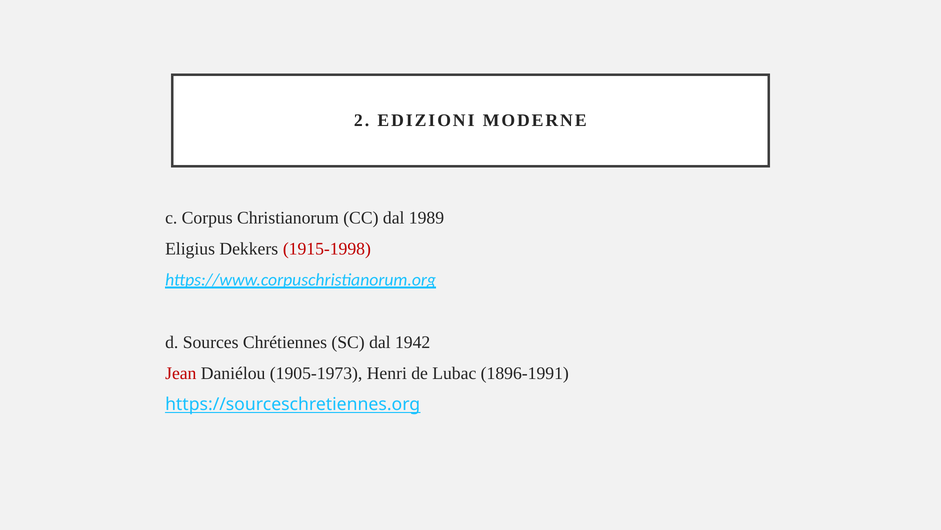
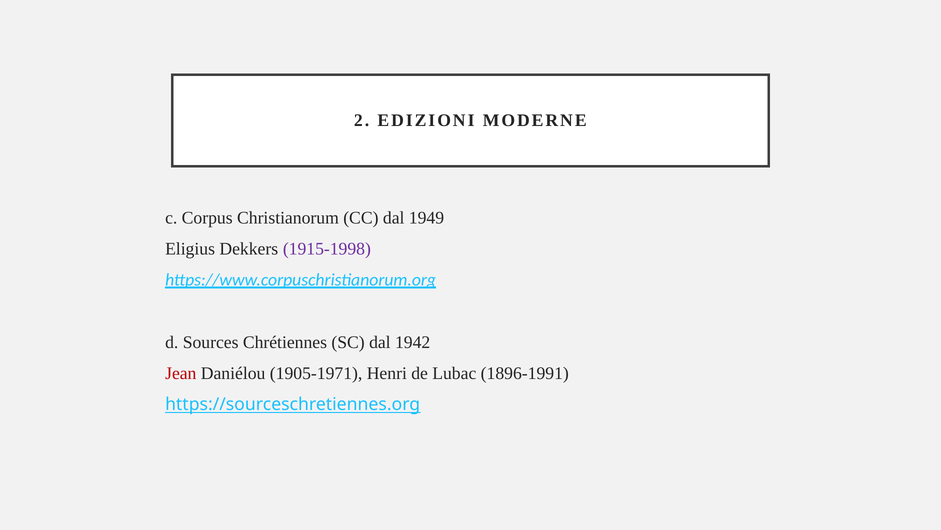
1989: 1989 -> 1949
1915-1998 colour: red -> purple
1905-1973: 1905-1973 -> 1905-1971
